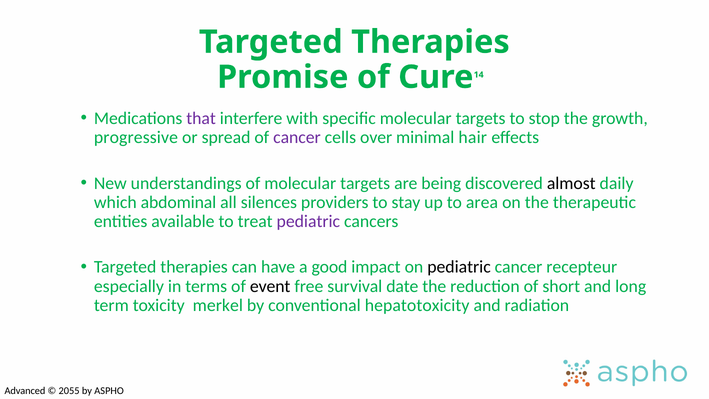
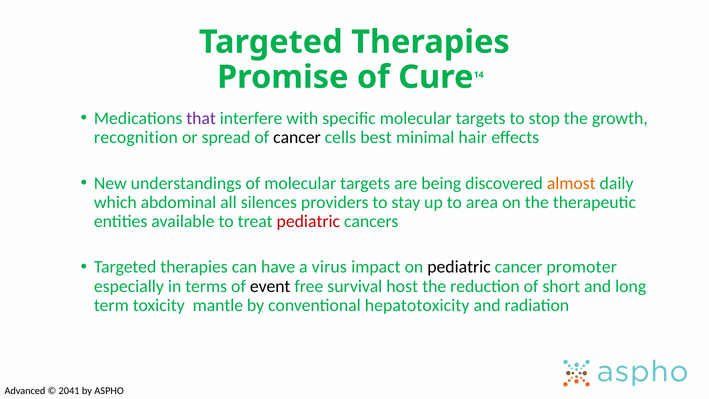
progressive: progressive -> recognition
cancer at (297, 137) colour: purple -> black
over: over -> best
almost colour: black -> orange
pediatric at (308, 221) colour: purple -> red
good: good -> virus
recepteur: recepteur -> promoter
date: date -> host
merkel: merkel -> mantle
2055: 2055 -> 2041
